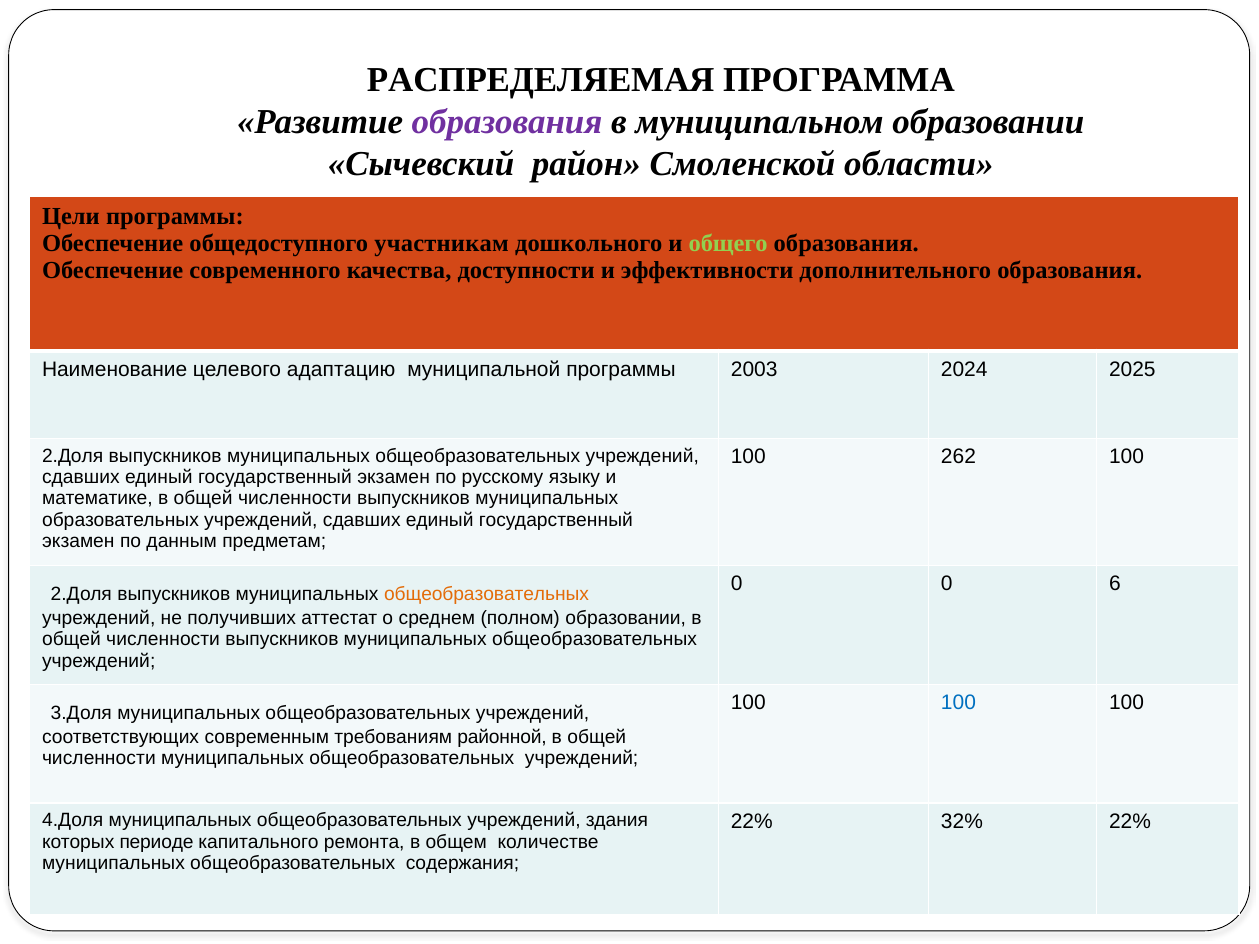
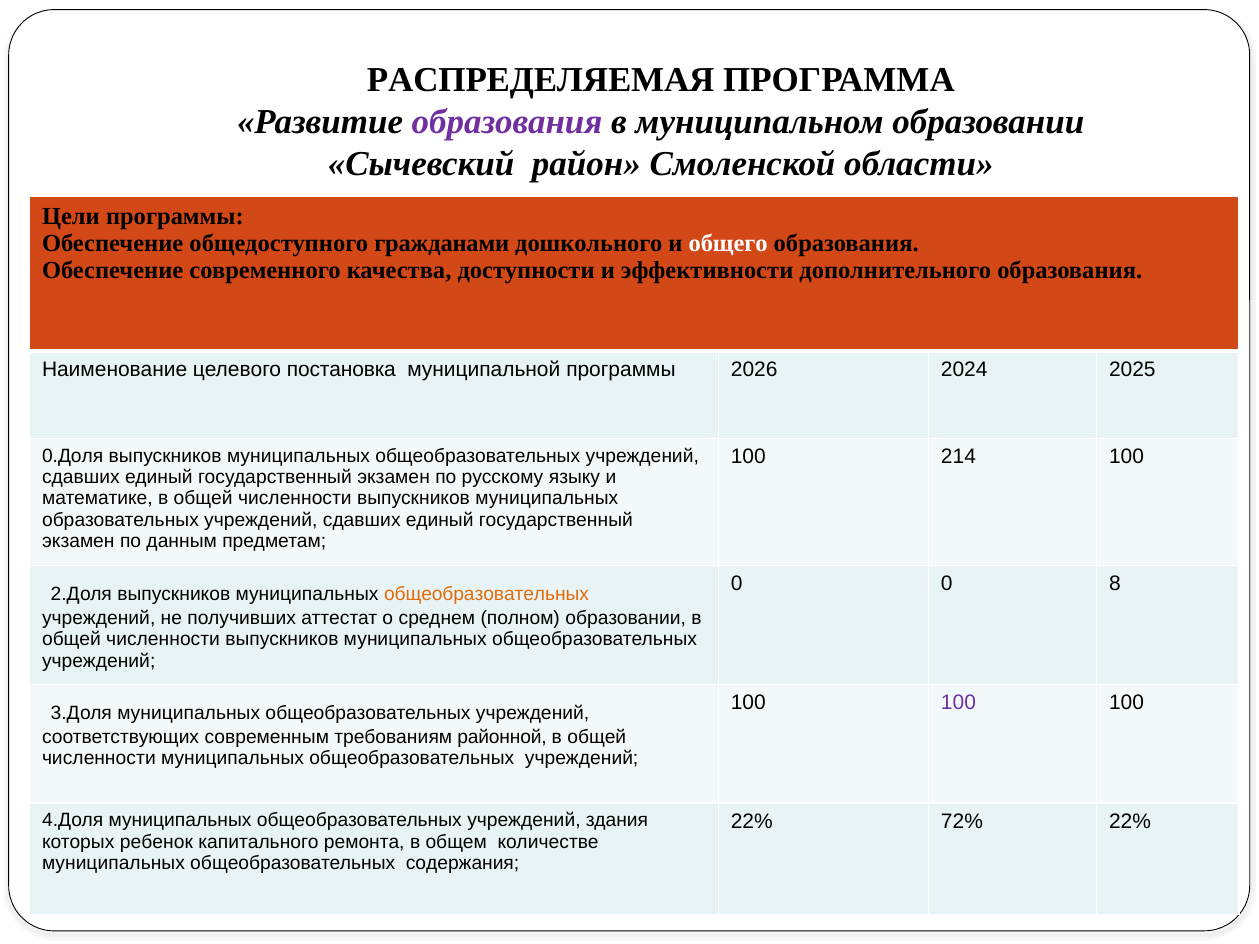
участникам: участникам -> гражданами
общего colour: light green -> white
адаптацию: адаптацию -> постановка
2003: 2003 -> 2026
2.Доля at (73, 456): 2.Доля -> 0.Доля
262: 262 -> 214
6: 6 -> 8
100 at (958, 703) colour: blue -> purple
32%: 32% -> 72%
периоде: периоде -> ребенок
